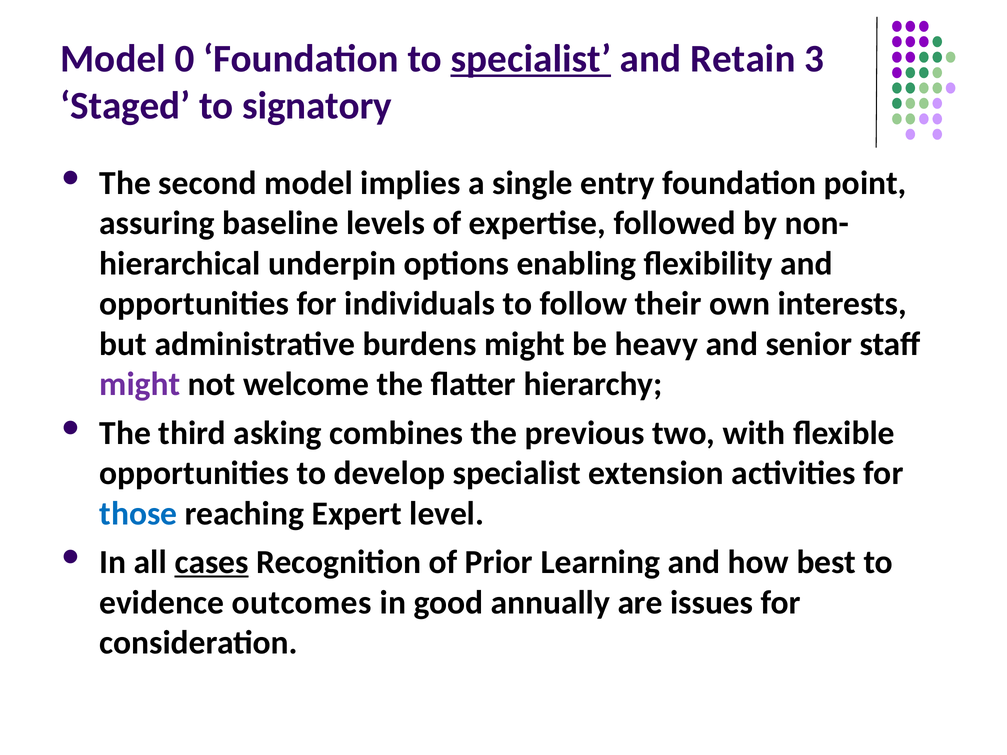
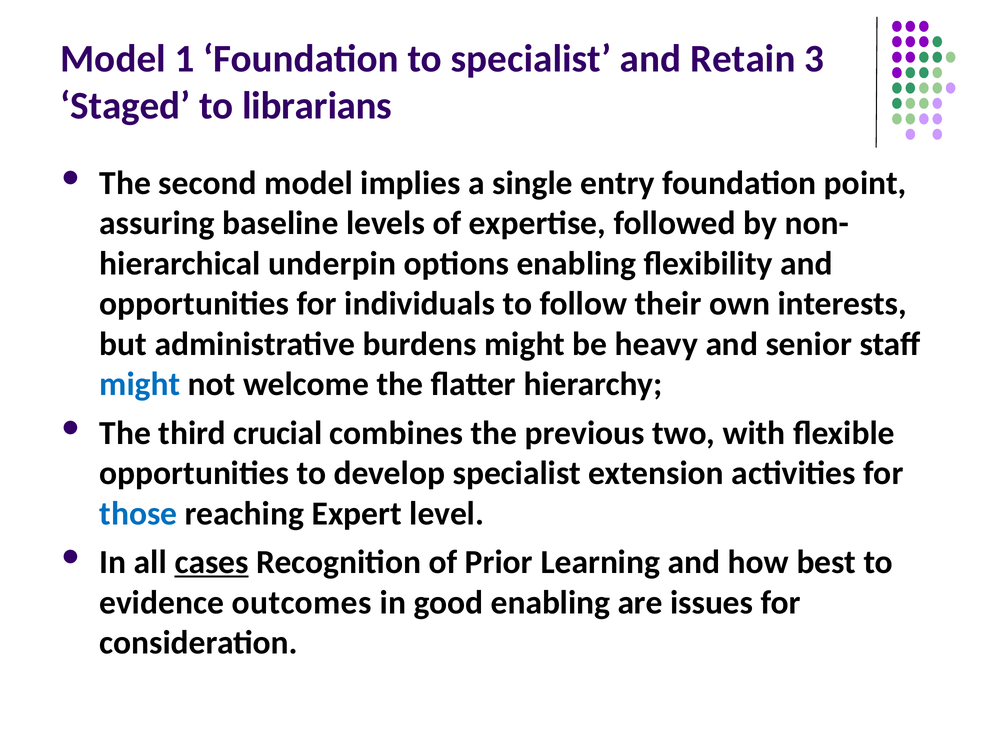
0: 0 -> 1
specialist at (531, 59) underline: present -> none
signatory: signatory -> librarians
might at (140, 385) colour: purple -> blue
asking: asking -> crucial
good annually: annually -> enabling
